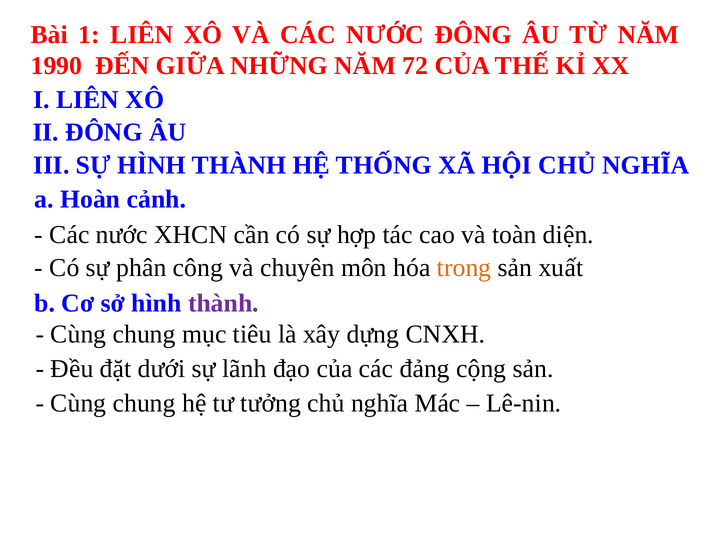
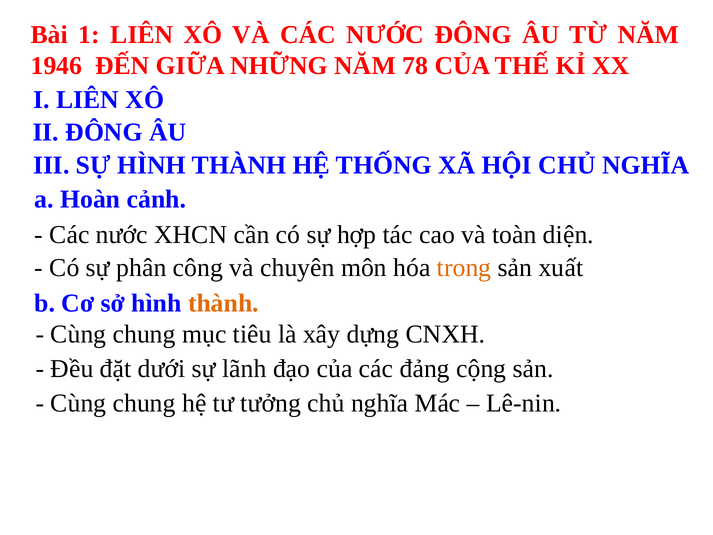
1990: 1990 -> 1946
72: 72 -> 78
thành at (223, 303) colour: purple -> orange
